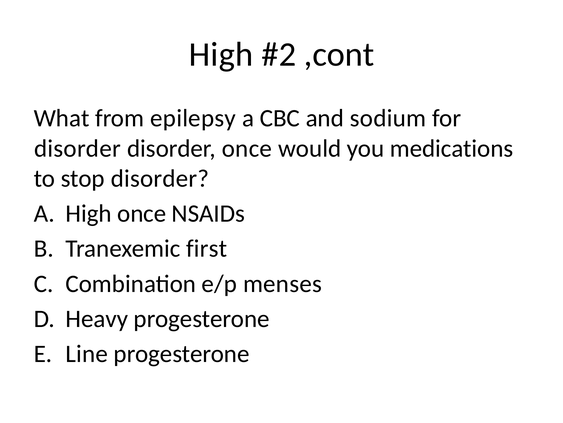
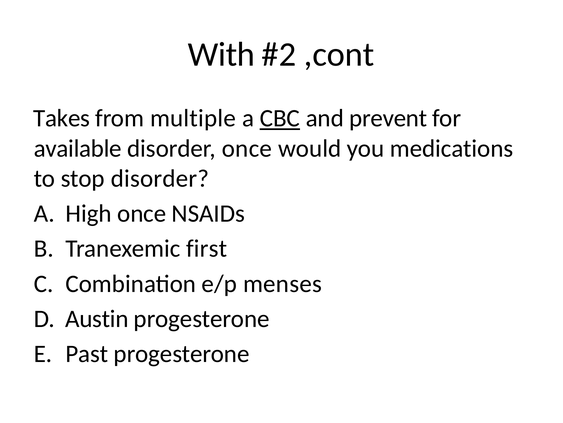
High at (221, 55): High -> With
What: What -> Takes
epilepsy: epilepsy -> multiple
CBC underline: none -> present
sodium: sodium -> prevent
disorder at (77, 148): disorder -> available
Heavy: Heavy -> Austin
Line: Line -> Past
